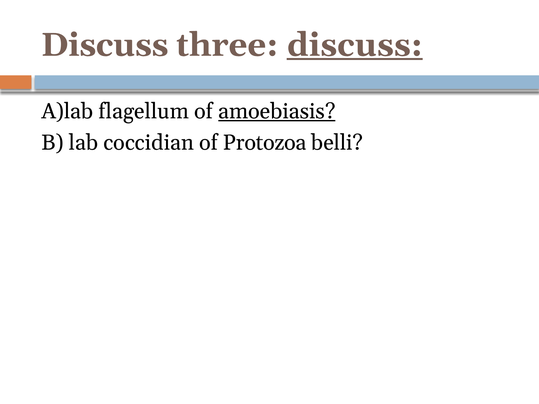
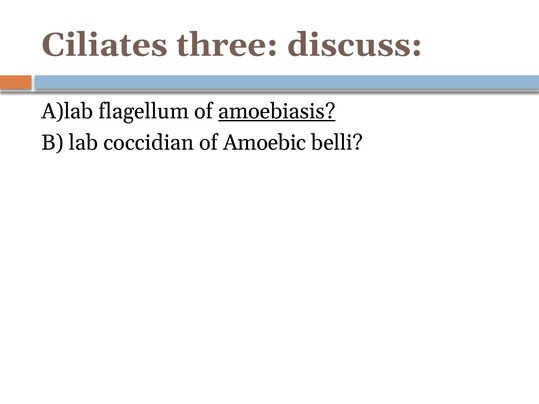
Discuss at (105, 45): Discuss -> Ciliates
discuss at (355, 45) underline: present -> none
Protozoa: Protozoa -> Amoebic
